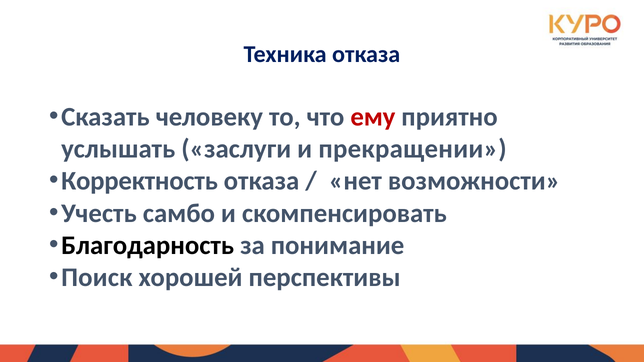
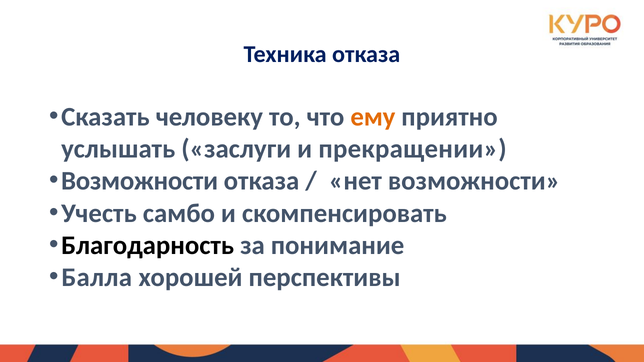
ему colour: red -> orange
Корректность at (140, 181): Корректность -> Возможности
Поиск: Поиск -> Балла
